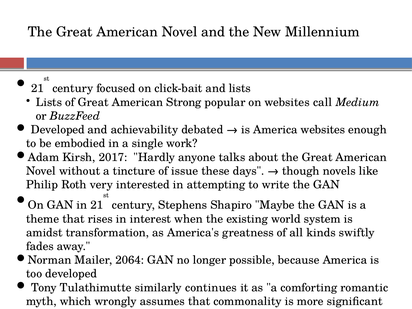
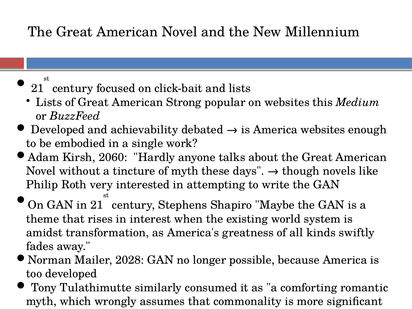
call: call -> this
2017: 2017 -> 2060
of issue: issue -> myth
2064: 2064 -> 2028
continues: continues -> consumed
